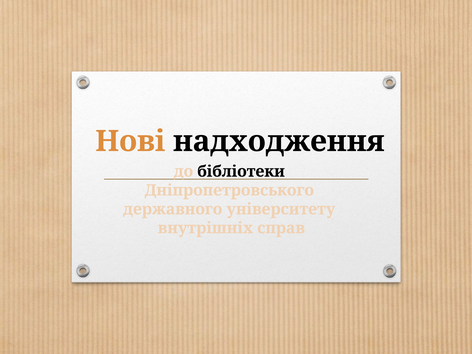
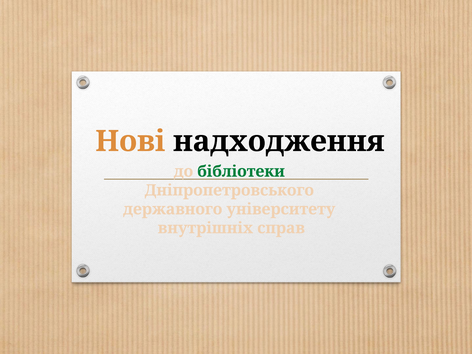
бібліотеки colour: black -> green
